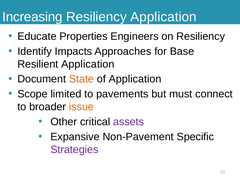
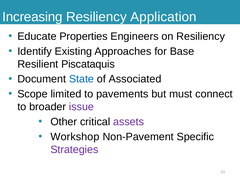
Impacts: Impacts -> Existing
Resilient Application: Application -> Piscataquis
State colour: orange -> blue
of Application: Application -> Associated
issue colour: orange -> purple
Expansive: Expansive -> Workshop
